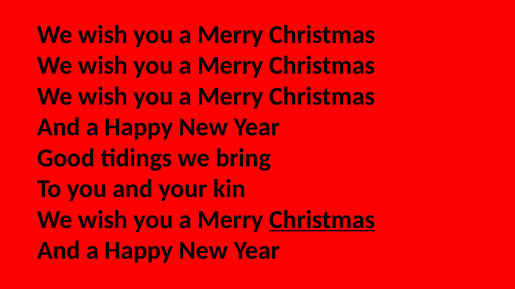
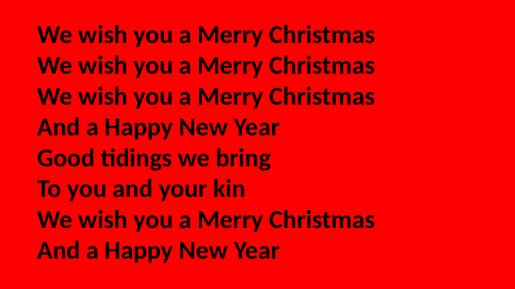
Christmas at (322, 220) underline: present -> none
